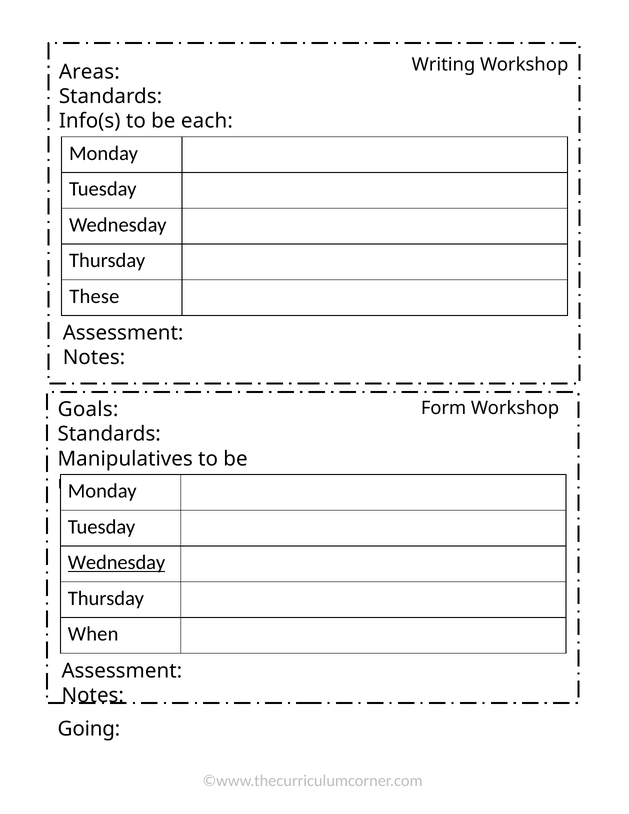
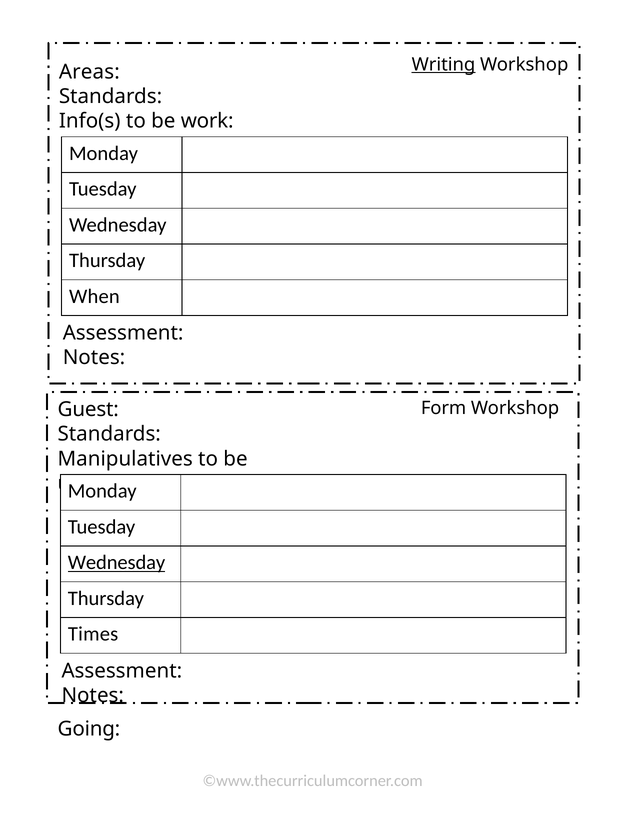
Writing underline: none -> present
each: each -> work
These: These -> When
Goals: Goals -> Guest
When: When -> Times
